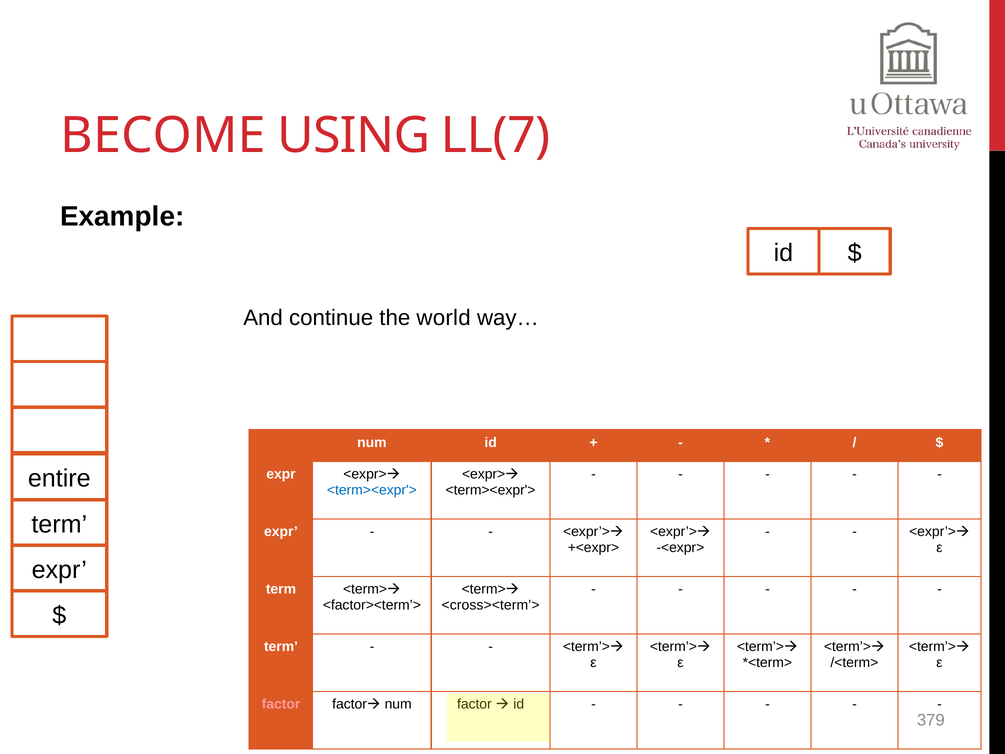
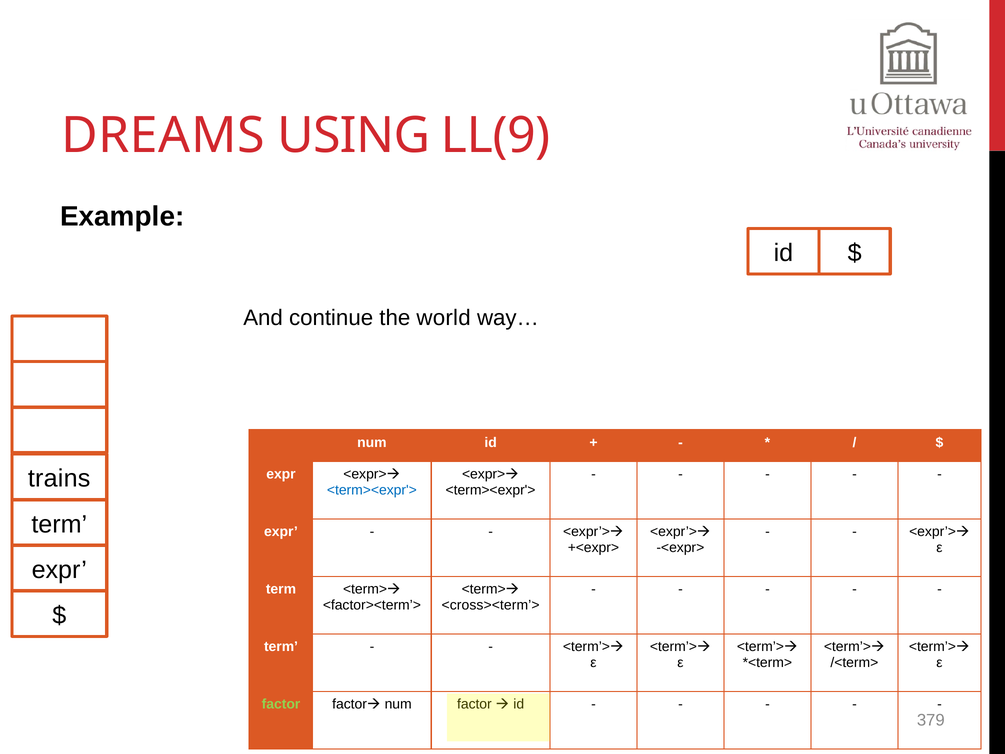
BECOME: BECOME -> DREAMS
LL(7: LL(7 -> LL(9
entire: entire -> trains
factor at (281, 704) colour: pink -> light green
